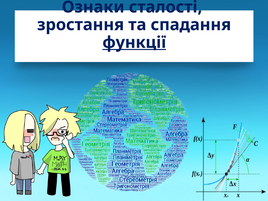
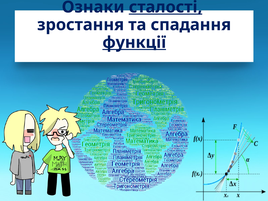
сталості underline: none -> present
